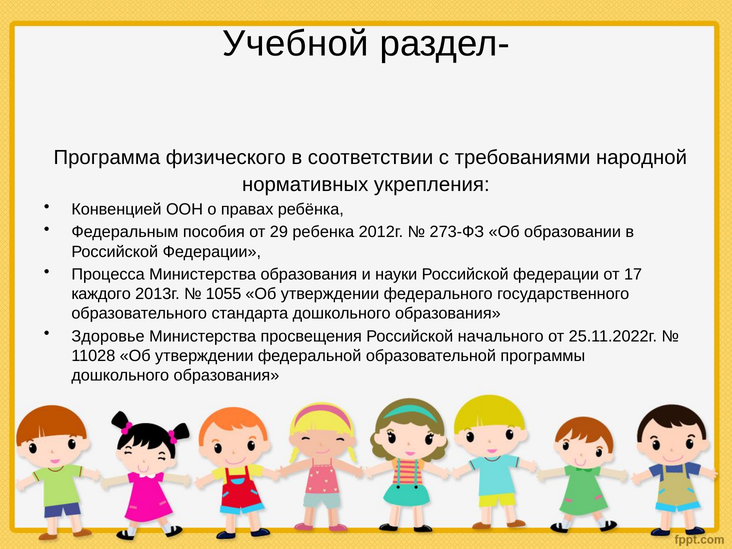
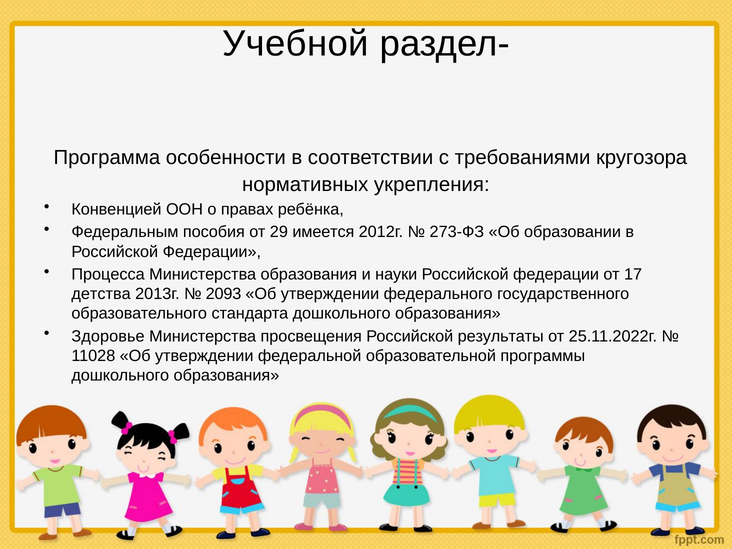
физического: физического -> особенности
народной: народной -> кругозора
ребенка: ребенка -> имеется
каждого: каждого -> детства
1055: 1055 -> 2093
начального: начального -> результаты
